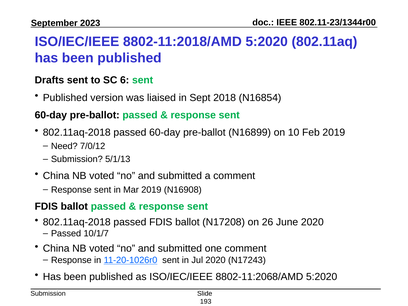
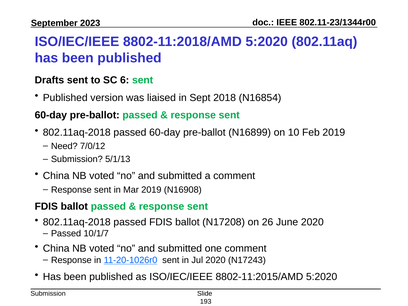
8802-11:2068/AMD: 8802-11:2068/AMD -> 8802-11:2015/AMD
